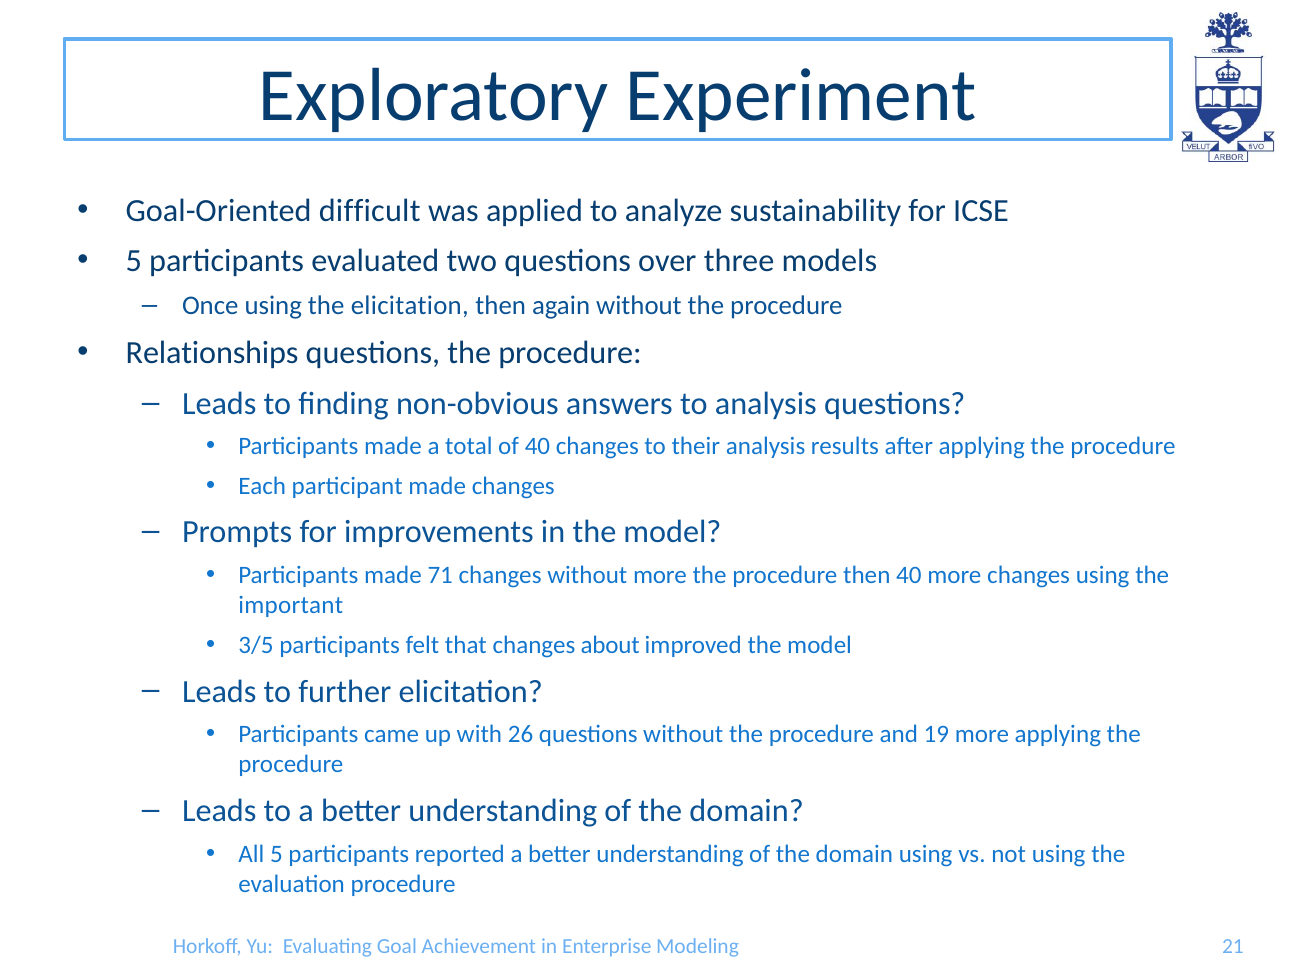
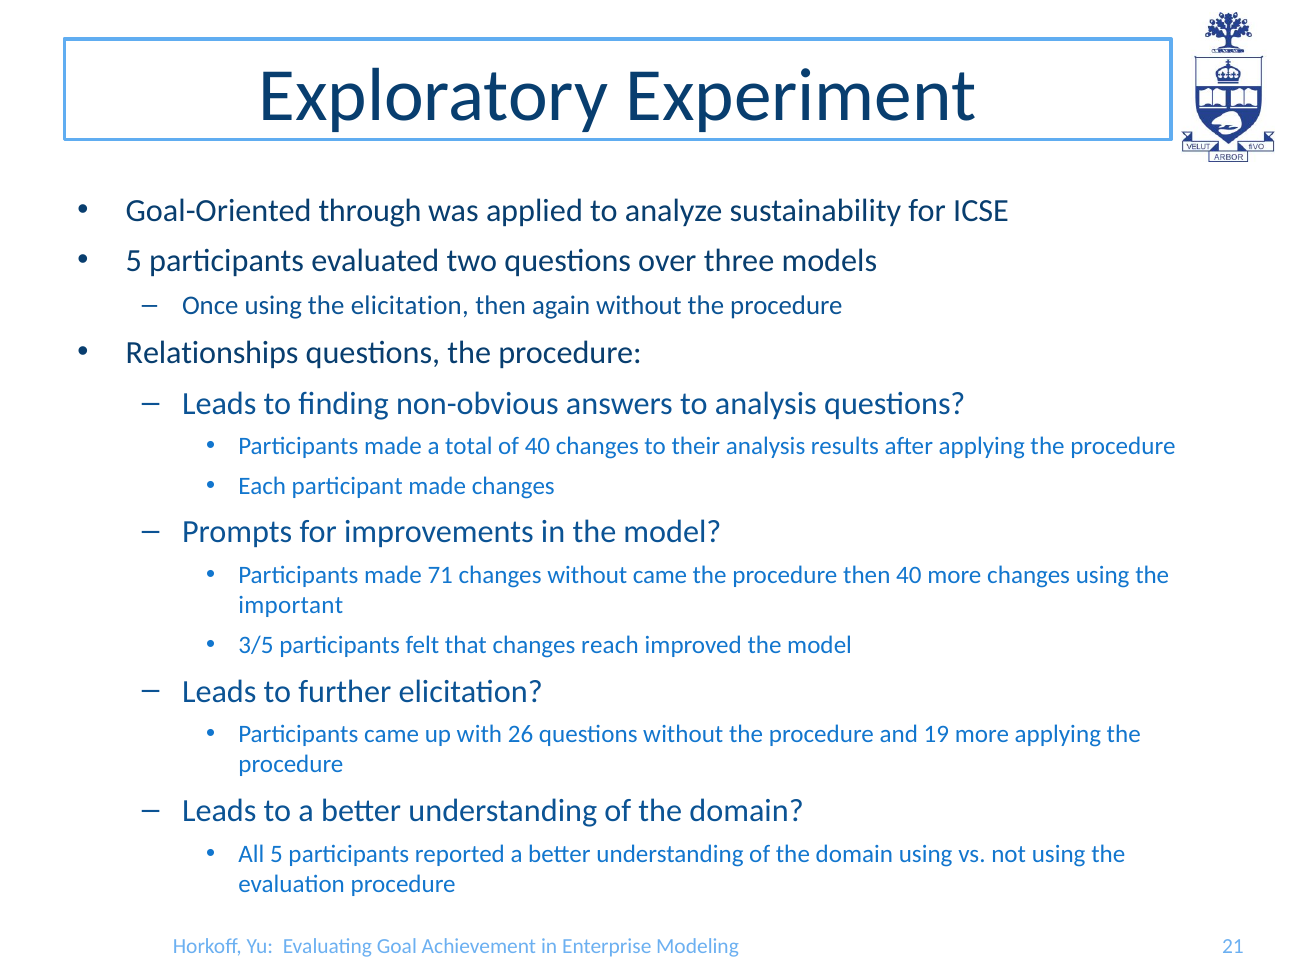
difficult: difficult -> through
without more: more -> came
about: about -> reach
